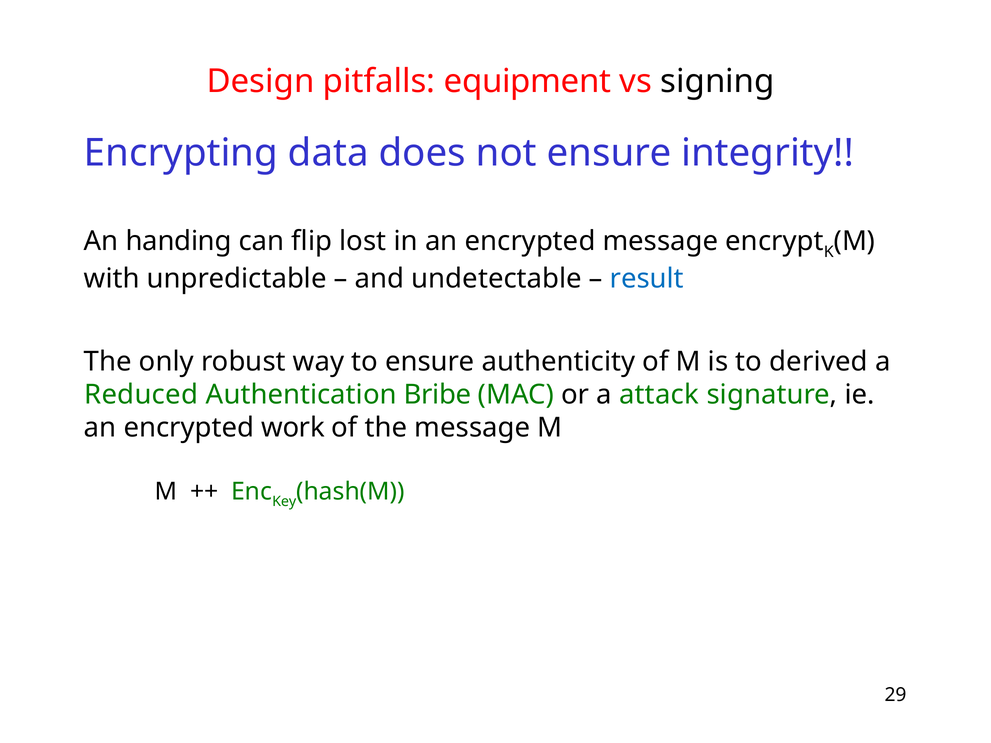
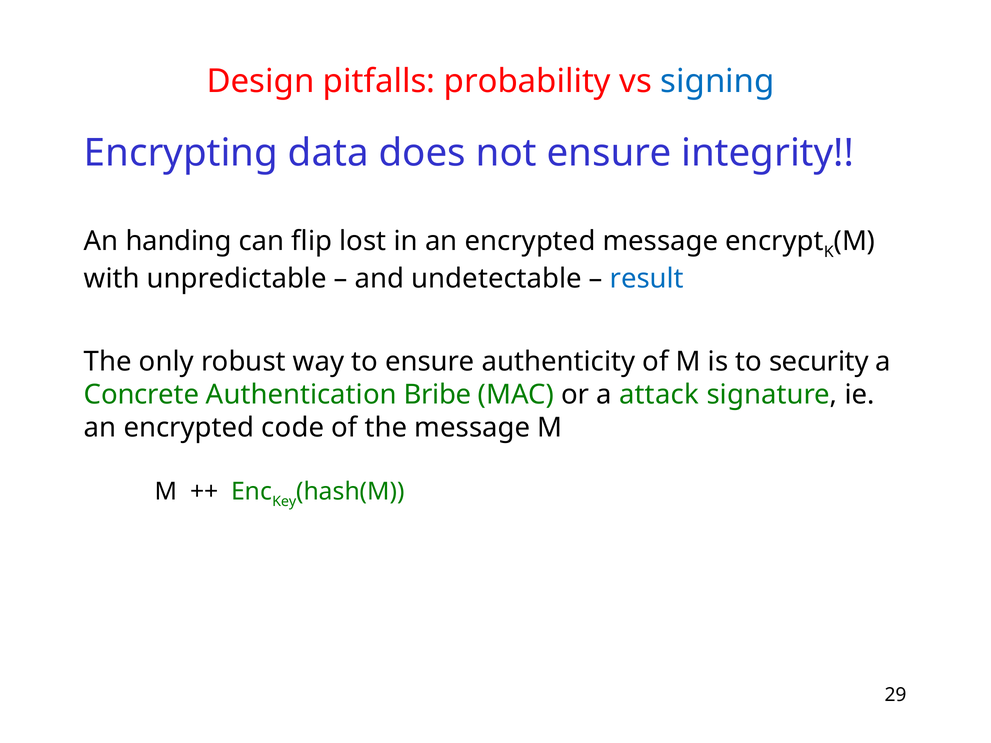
equipment: equipment -> probability
signing colour: black -> blue
derived: derived -> security
Reduced: Reduced -> Concrete
work: work -> code
